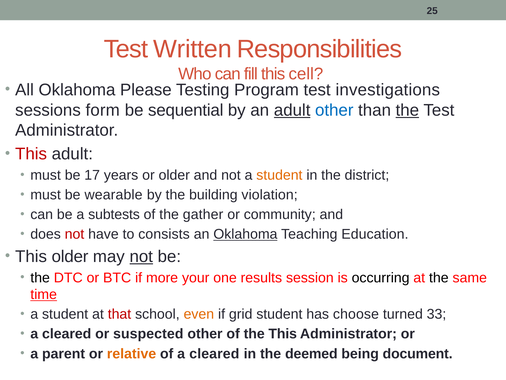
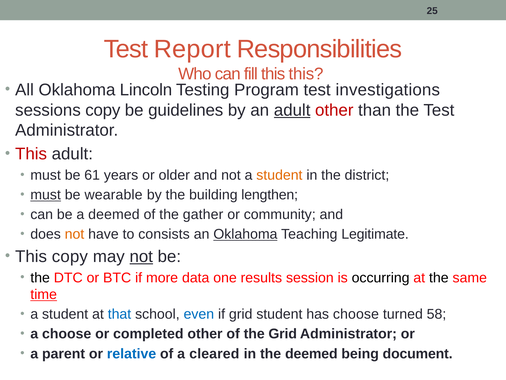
Written: Written -> Report
this cell: cell -> this
Please: Please -> Lincoln
sessions form: form -> copy
sequential: sequential -> guidelines
other at (334, 110) colour: blue -> red
the at (407, 110) underline: present -> none
17: 17 -> 61
must at (46, 195) underline: none -> present
violation: violation -> lengthen
a subtests: subtests -> deemed
not at (74, 234) colour: red -> orange
Education: Education -> Legitimate
This older: older -> copy
your: your -> data
that colour: red -> blue
even colour: orange -> blue
33: 33 -> 58
cleared at (67, 334): cleared -> choose
suspected: suspected -> completed
the This: This -> Grid
relative colour: orange -> blue
